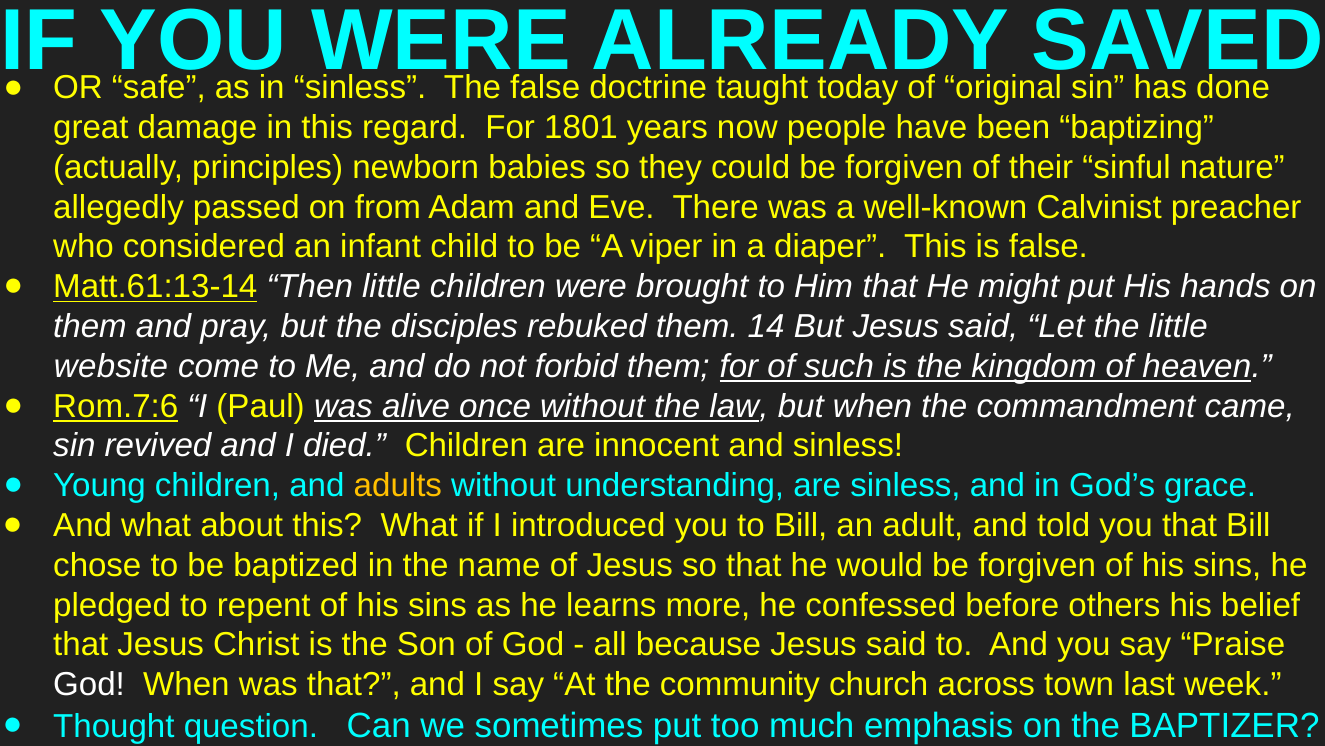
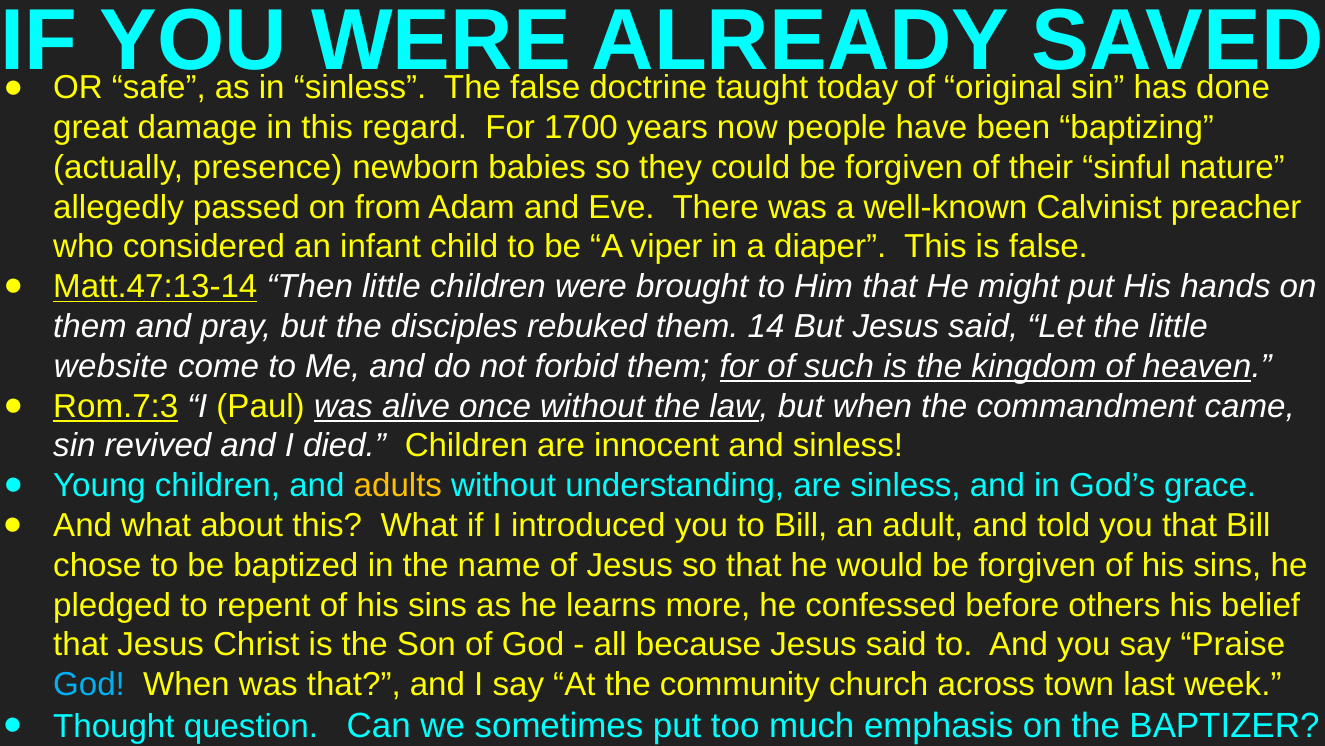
1801: 1801 -> 1700
principles: principles -> presence
Matt.61:13-14: Matt.61:13-14 -> Matt.47:13-14
Rom.7:6: Rom.7:6 -> Rom.7:3
God at (89, 684) colour: white -> light blue
